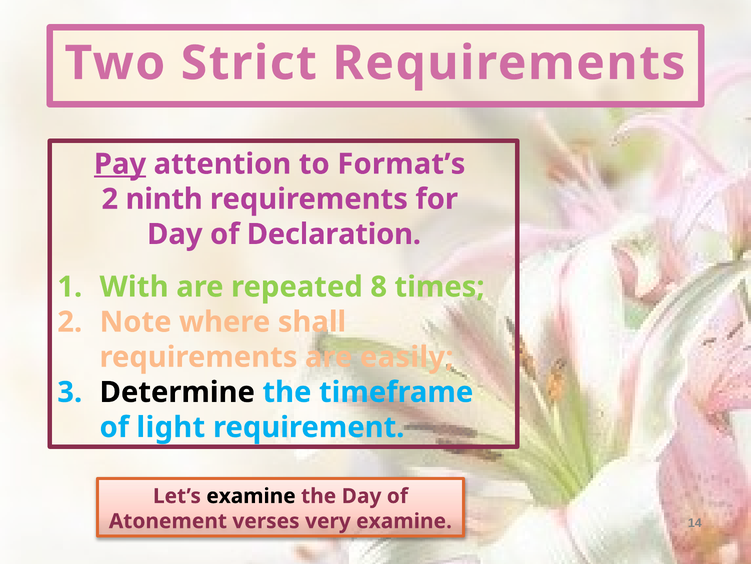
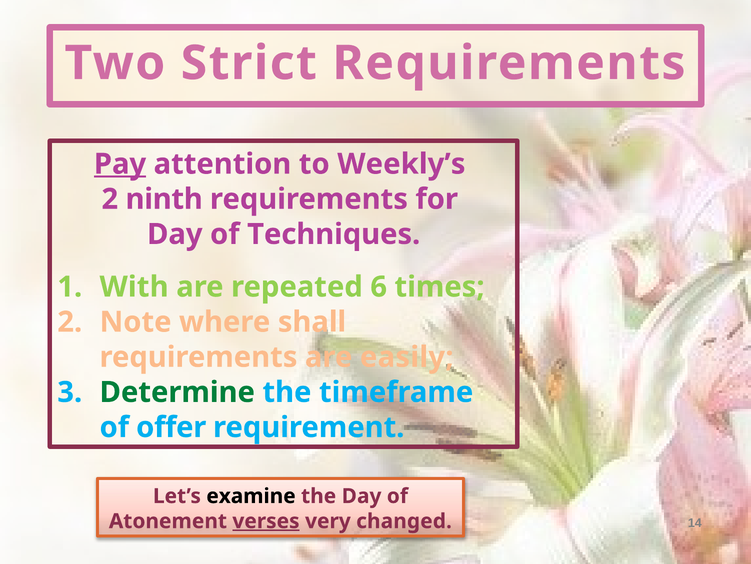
Format’s: Format’s -> Weekly’s
Declaration: Declaration -> Techniques
8: 8 -> 6
Determine colour: black -> green
light: light -> offer
verses underline: none -> present
very examine: examine -> changed
